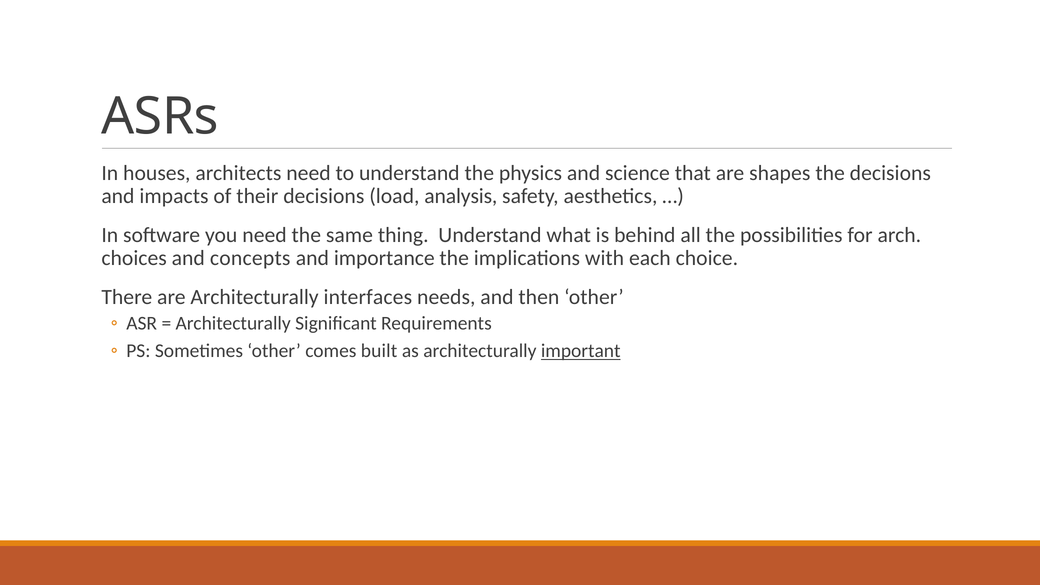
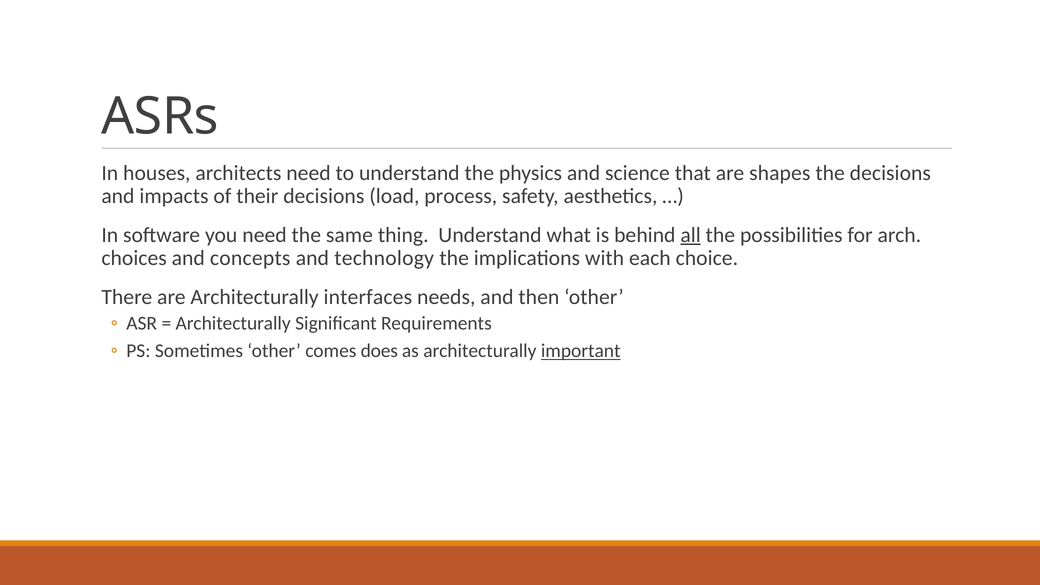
analysis: analysis -> process
all underline: none -> present
importance: importance -> technology
built: built -> does
